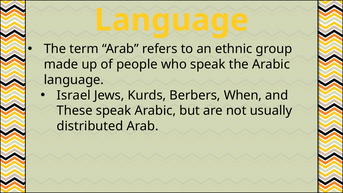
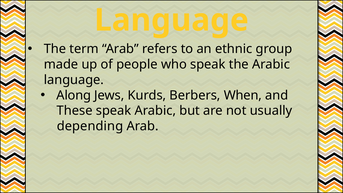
Israel: Israel -> Along
distributed: distributed -> depending
